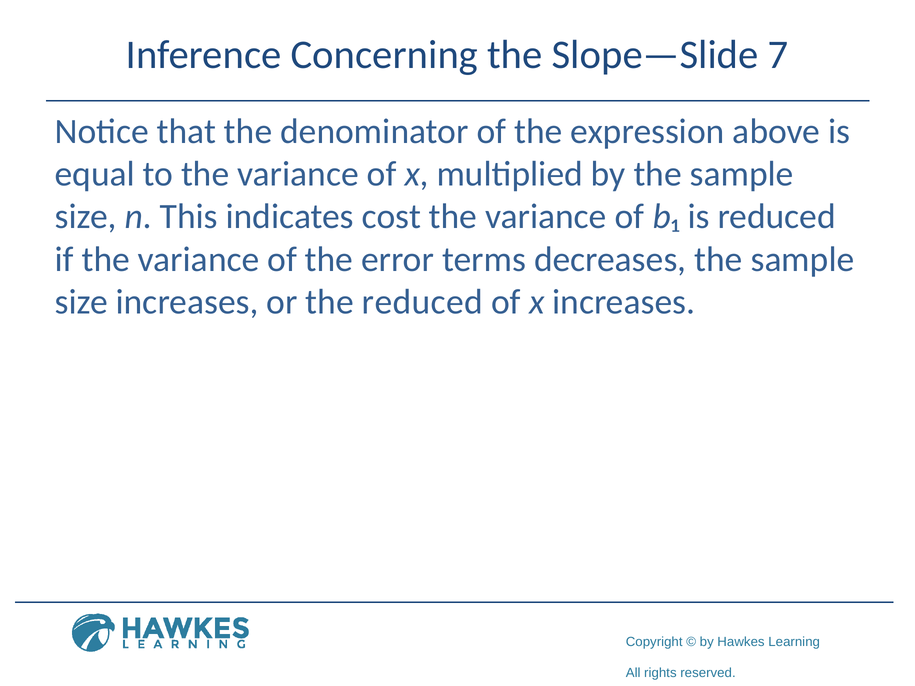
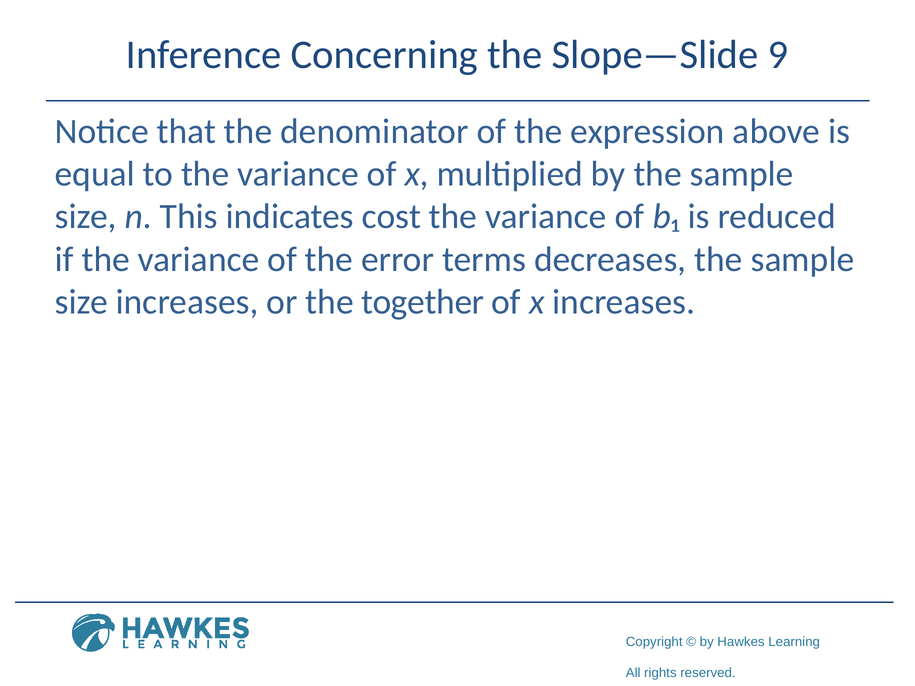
7: 7 -> 9
the reduced: reduced -> together
